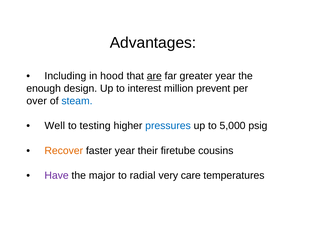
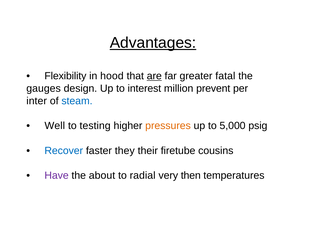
Advantages underline: none -> present
Including: Including -> Flexibility
greater year: year -> fatal
enough: enough -> gauges
over: over -> inter
pressures colour: blue -> orange
Recover colour: orange -> blue
faster year: year -> they
major: major -> about
care: care -> then
